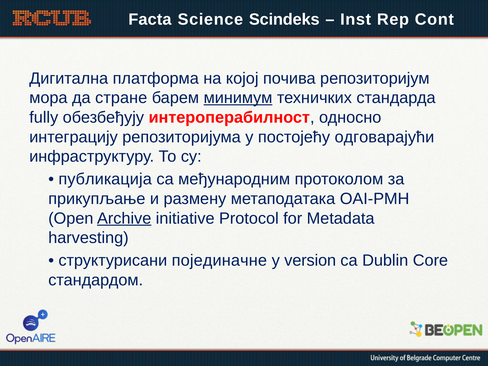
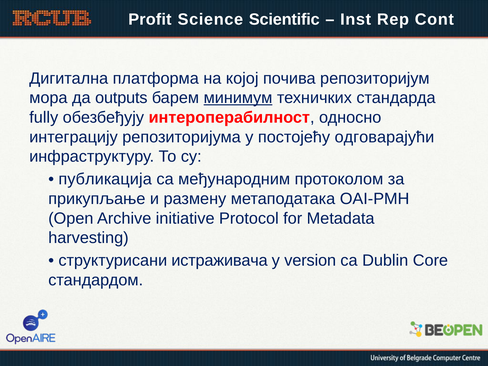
Facta: Facta -> Profit
Scindeks: Scindeks -> Scientific
стране: стране -> outputs
Archive underline: present -> none
појединачне: појединачне -> истраживача
